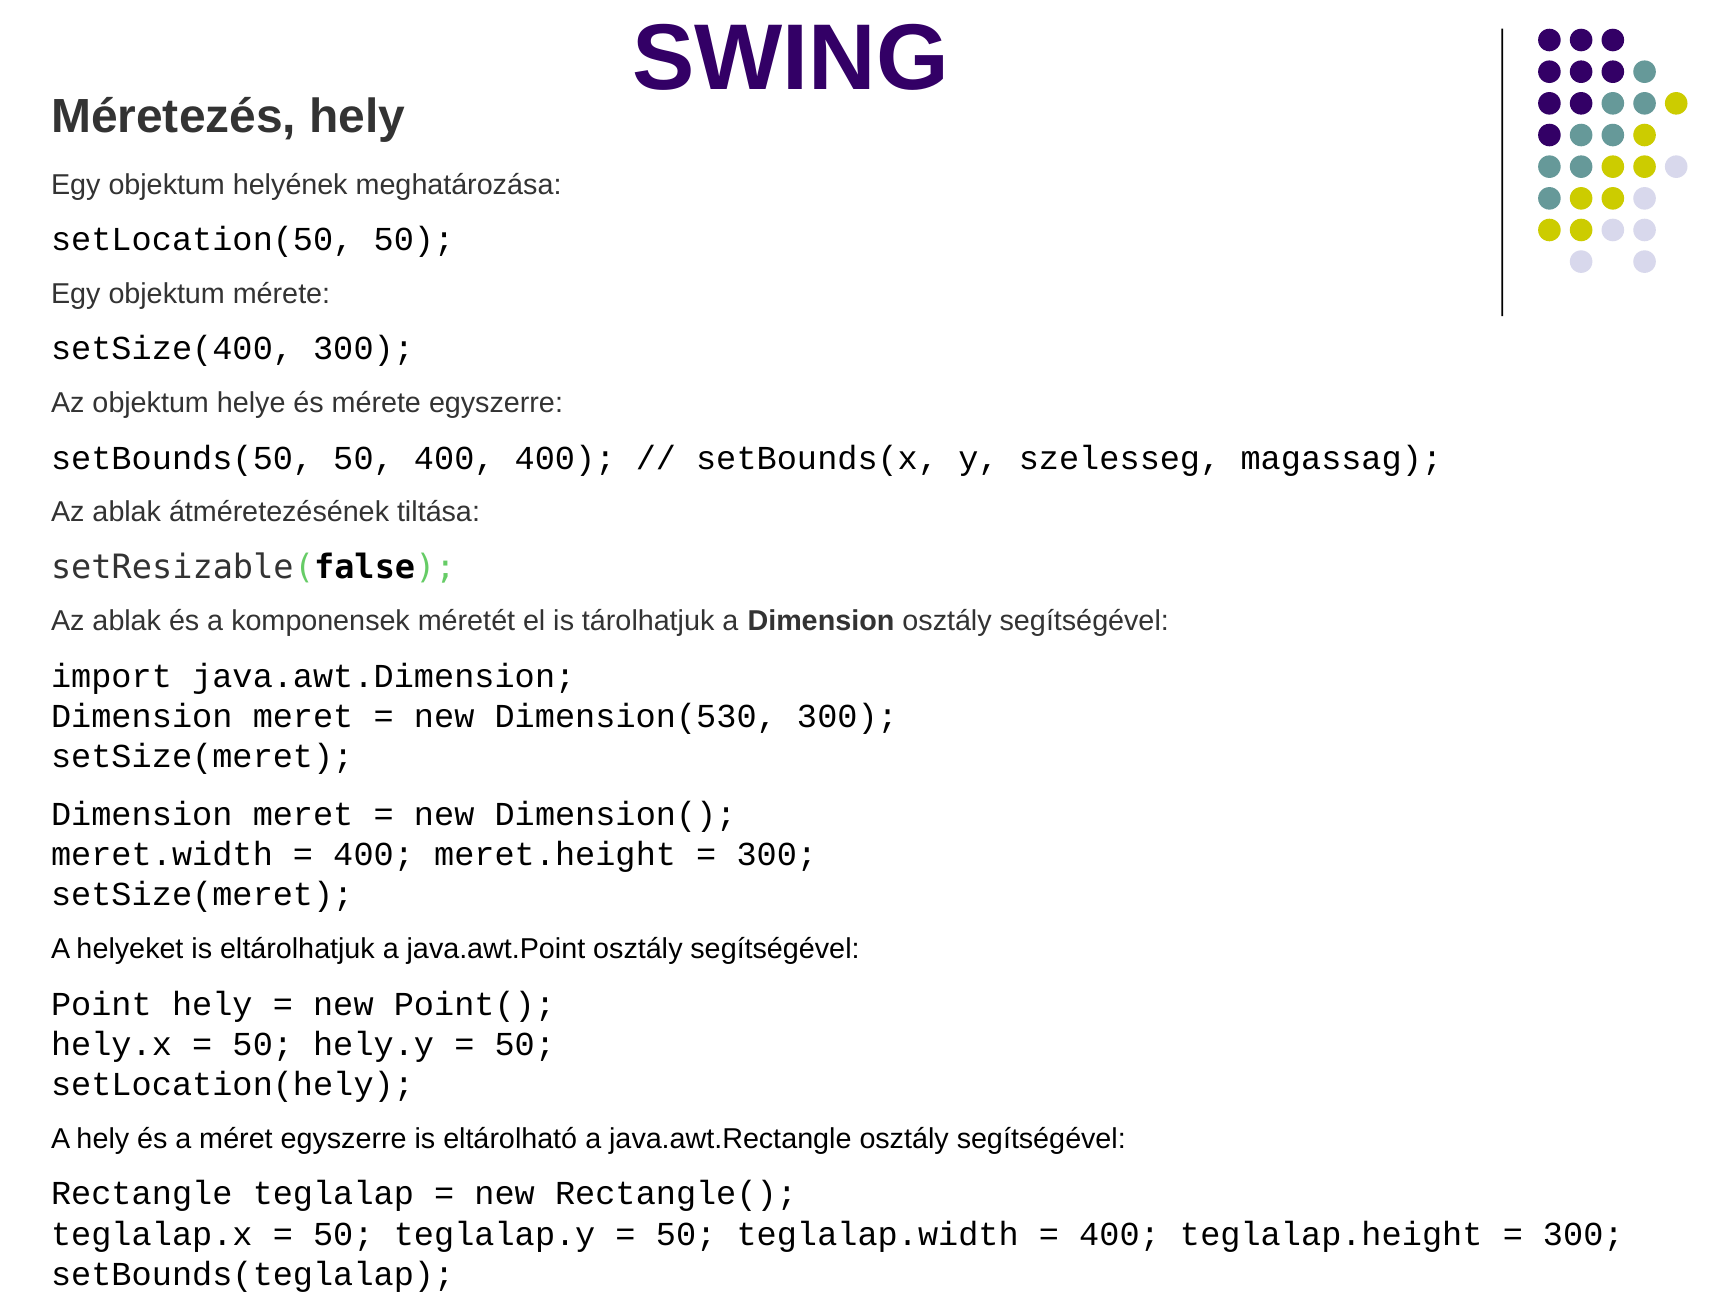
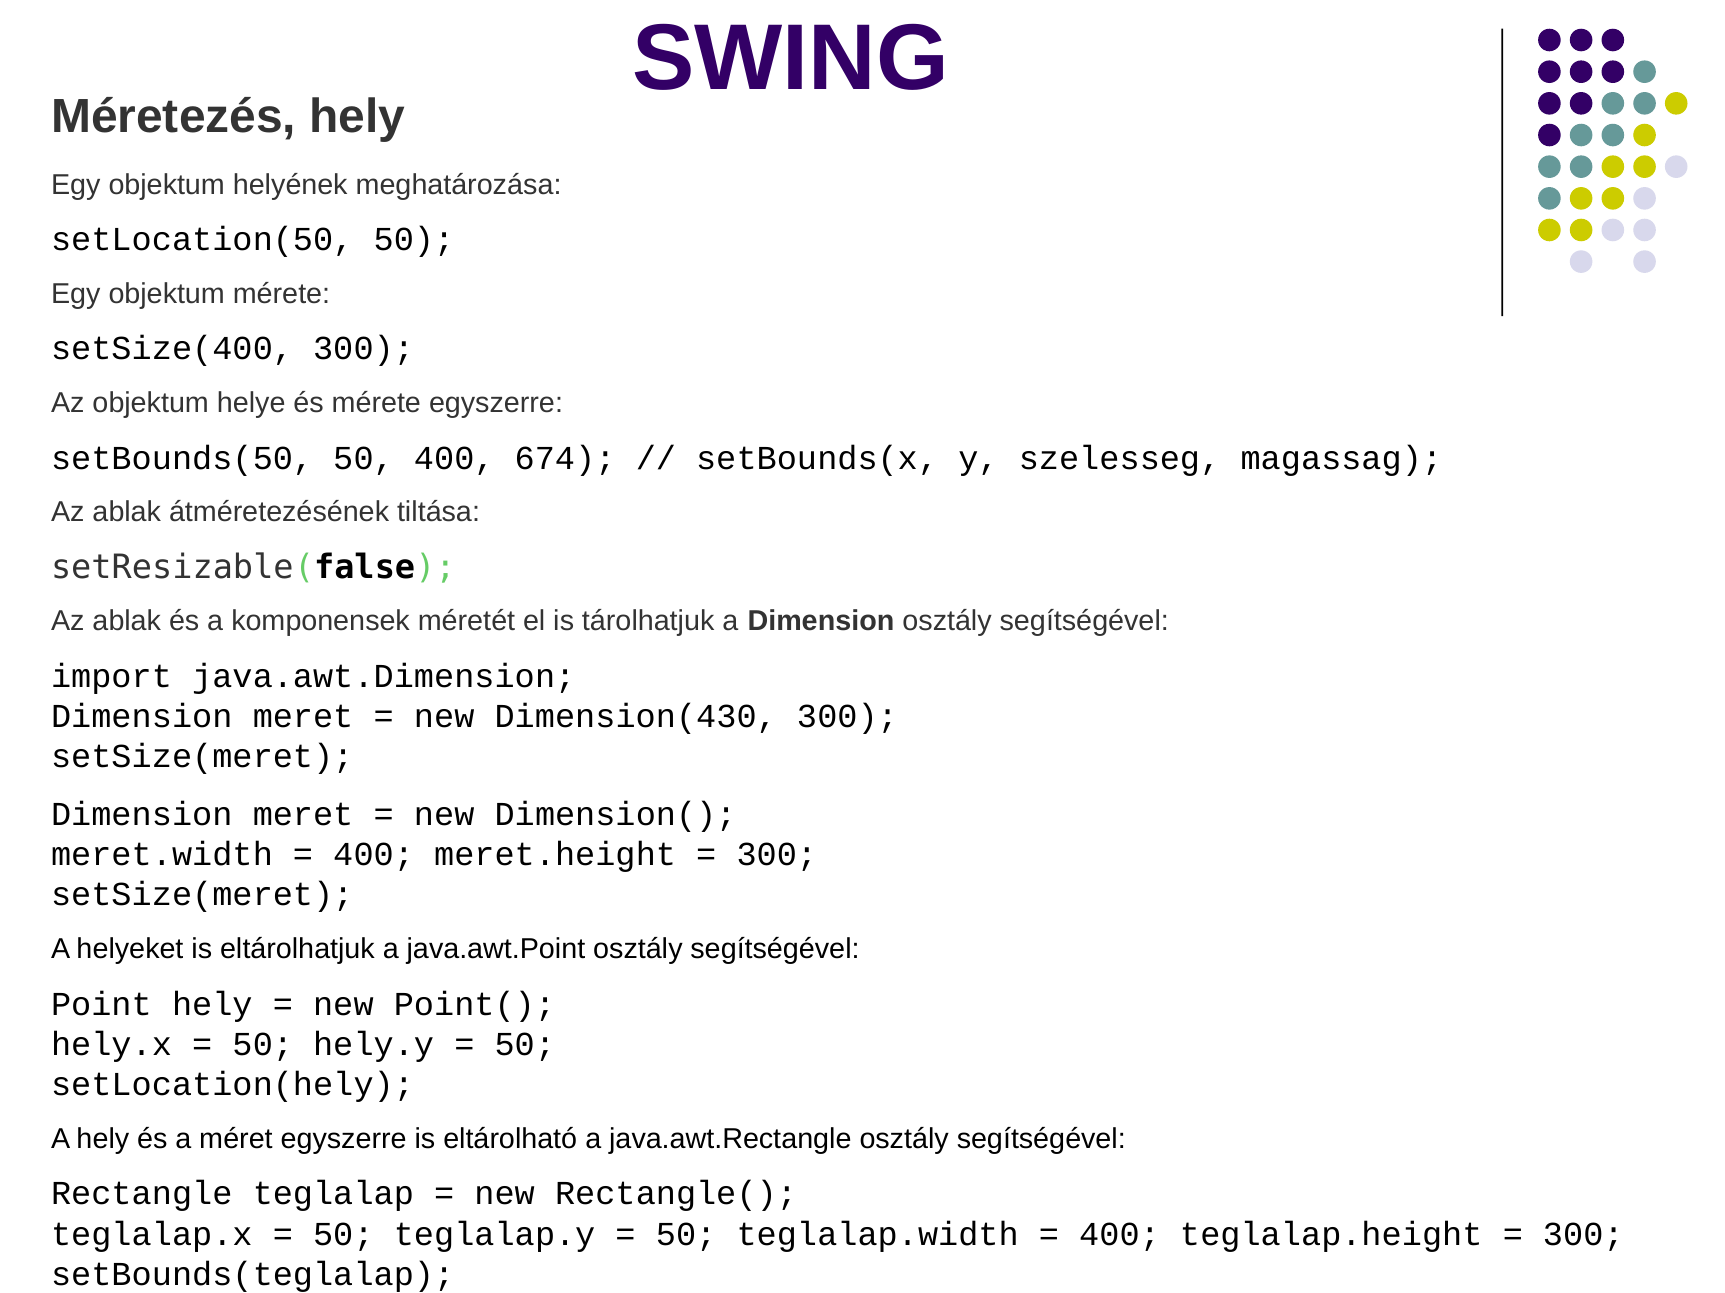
400 400: 400 -> 674
Dimension(530: Dimension(530 -> Dimension(430
